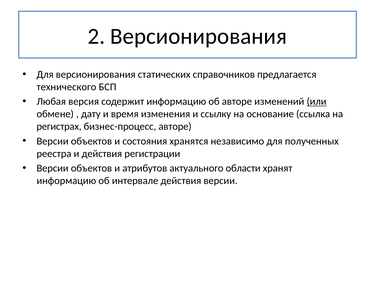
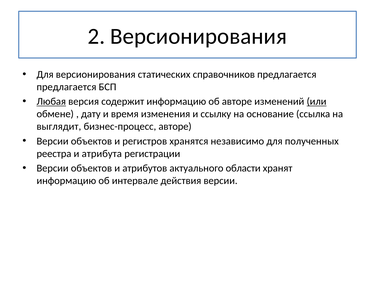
технического at (66, 87): технического -> предлагается
Любая underline: none -> present
регистрах: регистрах -> выглядит
состояния: состояния -> регистров
и действия: действия -> атрибута
